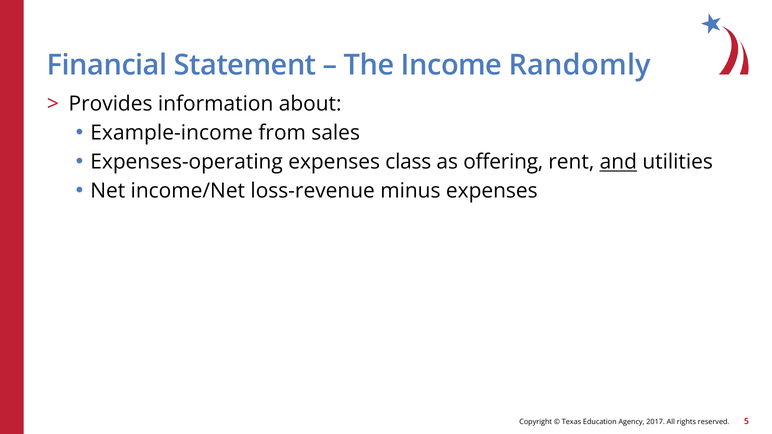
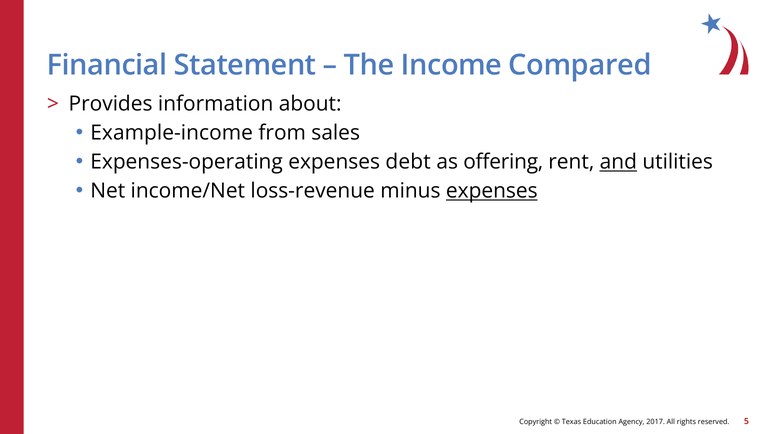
Randomly: Randomly -> Compared
class: class -> debt
expenses at (492, 191) underline: none -> present
